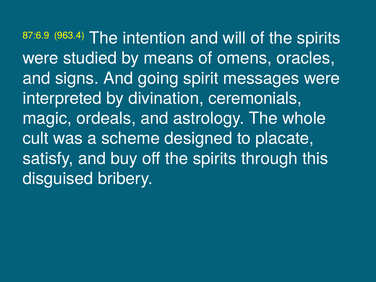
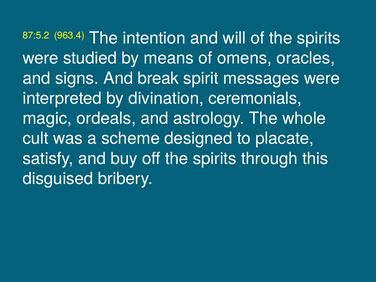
87:6.9: 87:6.9 -> 87:5.2
going: going -> break
